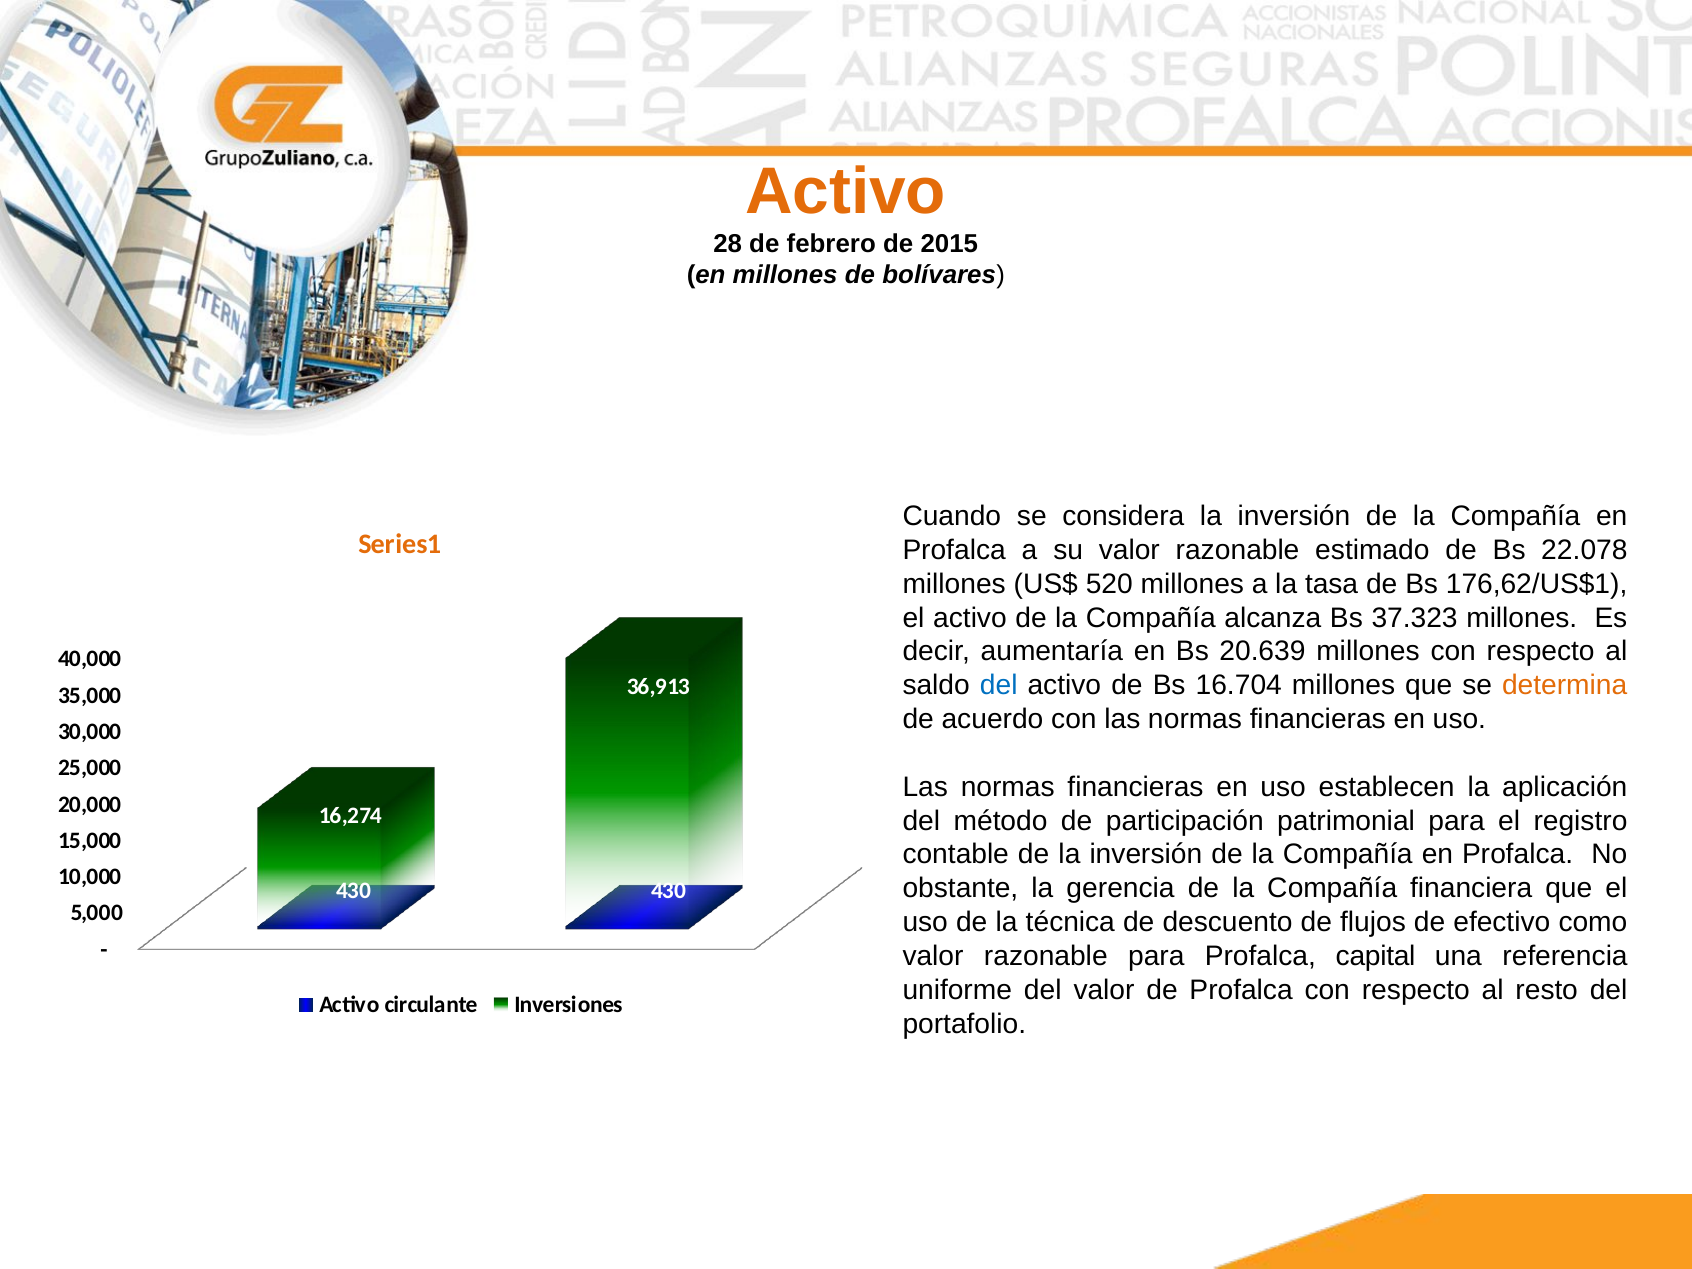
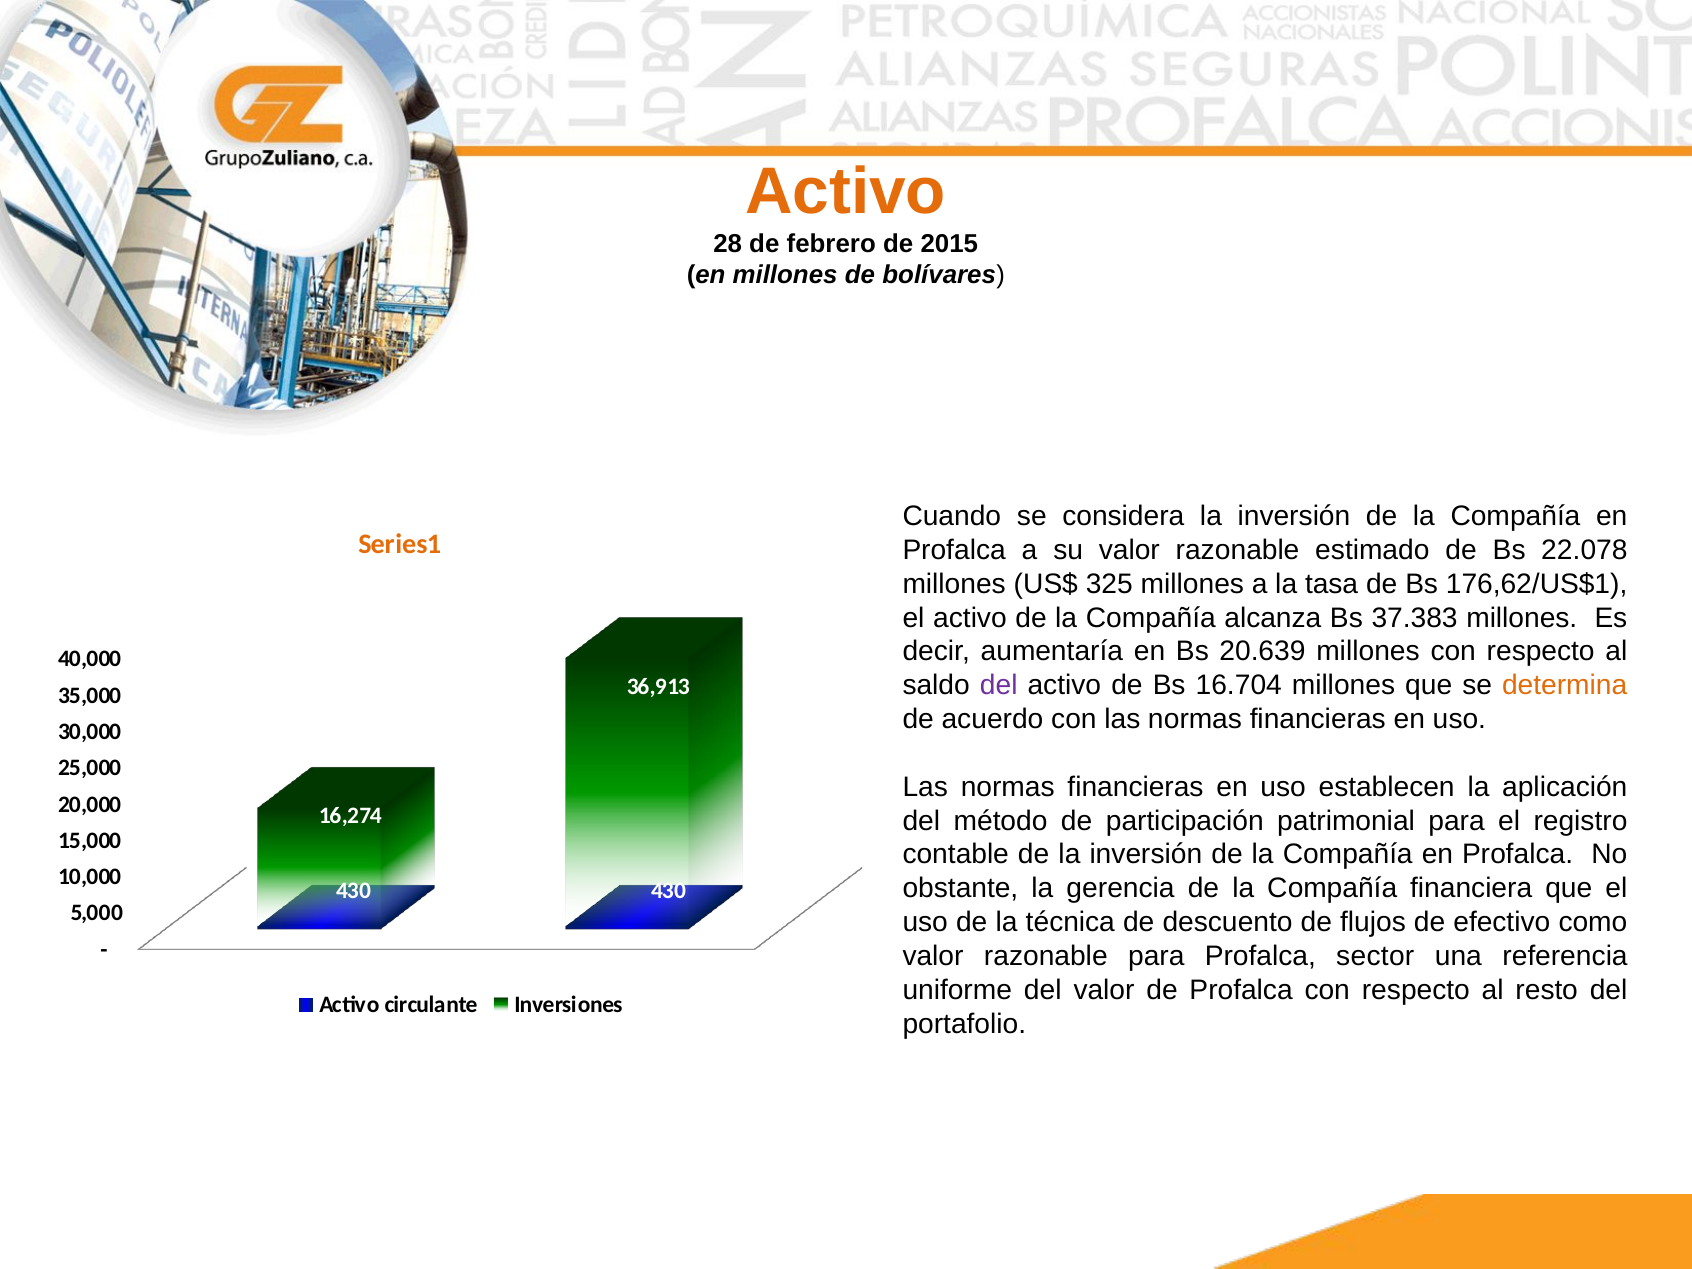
520: 520 -> 325
37.323: 37.323 -> 37.383
del at (999, 685) colour: blue -> purple
capital: capital -> sector
